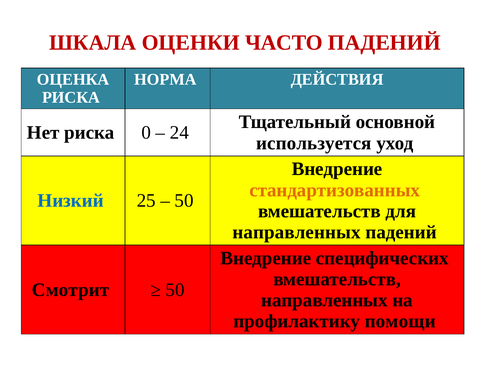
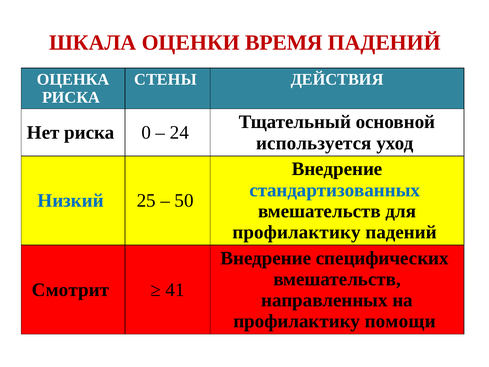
ЧАСТО: ЧАСТО -> ВРЕМЯ
НОРМА: НОРМА -> СТЕНЫ
стандартизованных colour: orange -> blue
направленных at (297, 232): направленных -> профилактику
50 at (175, 290): 50 -> 41
